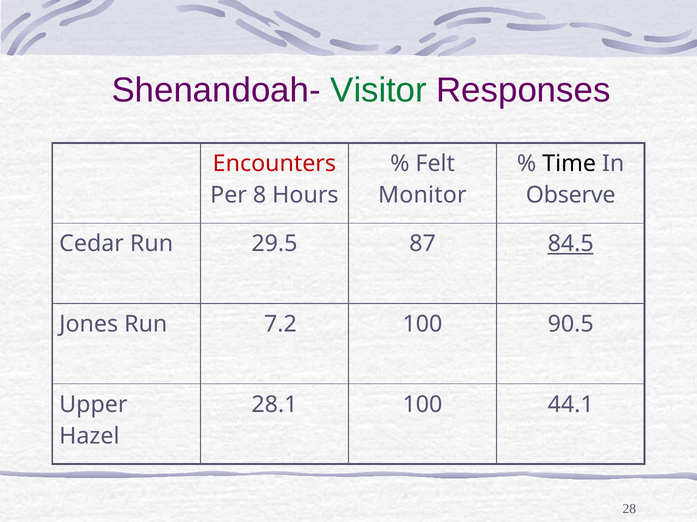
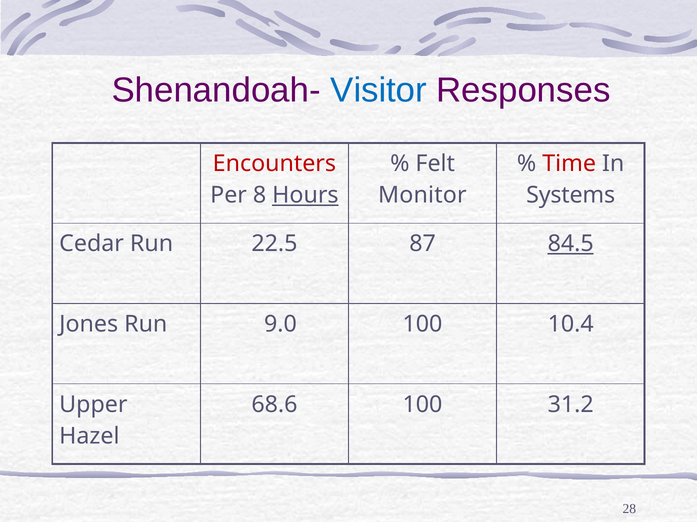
Visitor colour: green -> blue
Time colour: black -> red
Hours underline: none -> present
Observe: Observe -> Systems
29.5: 29.5 -> 22.5
7.2: 7.2 -> 9.0
90.5: 90.5 -> 10.4
28.1: 28.1 -> 68.6
44.1: 44.1 -> 31.2
